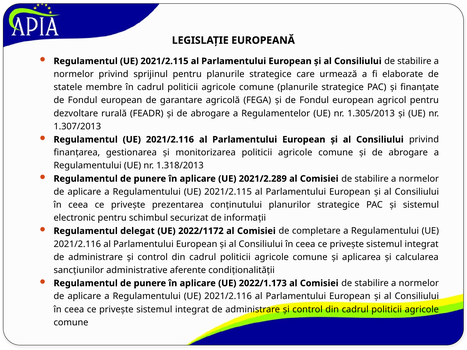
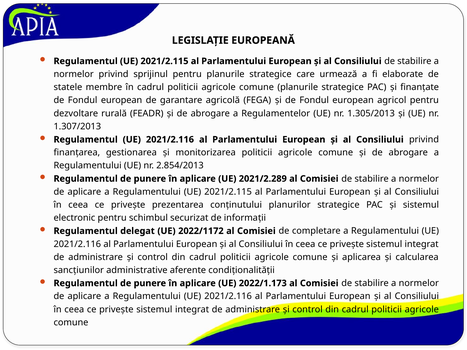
1.318/2013: 1.318/2013 -> 2.854/2013
